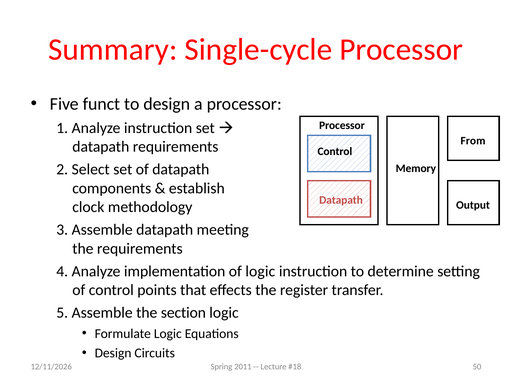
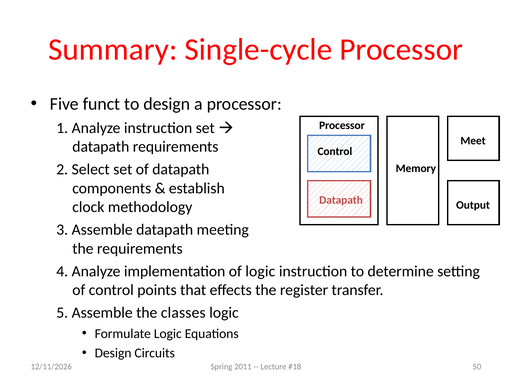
From: From -> Meet
section: section -> classes
